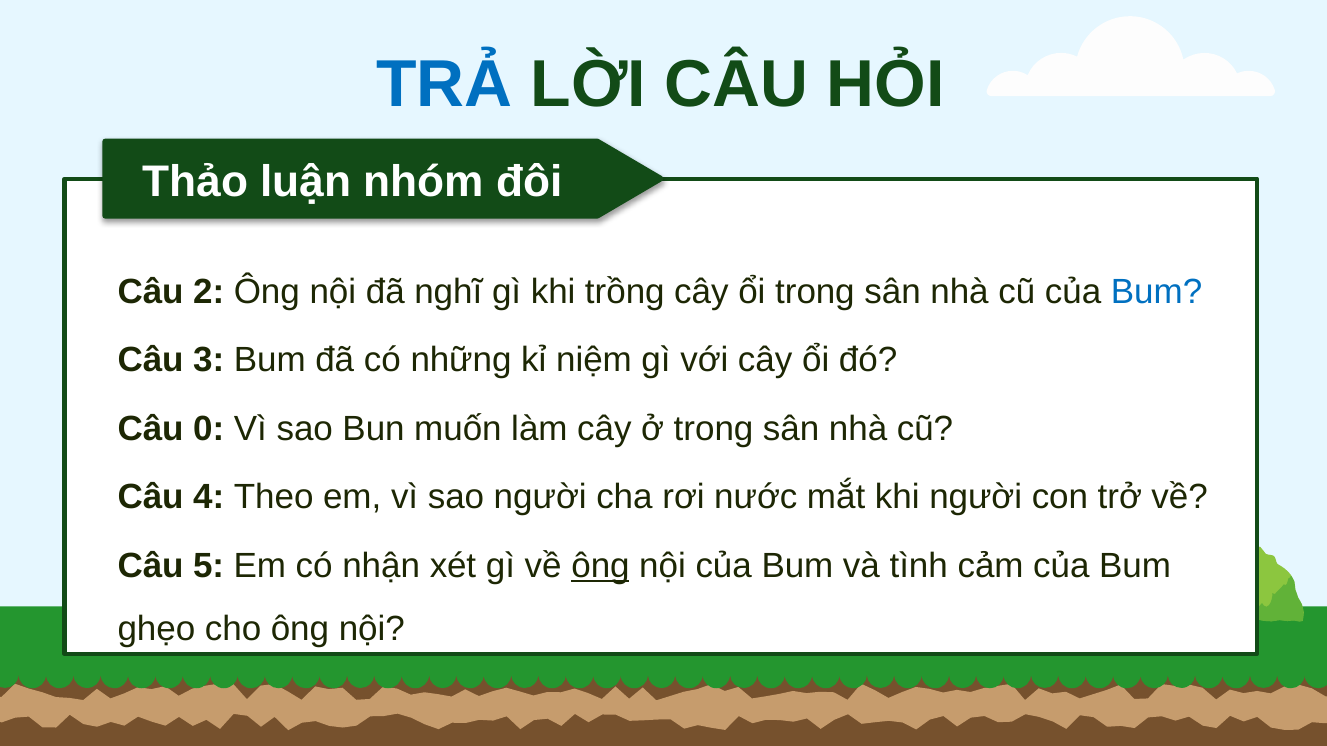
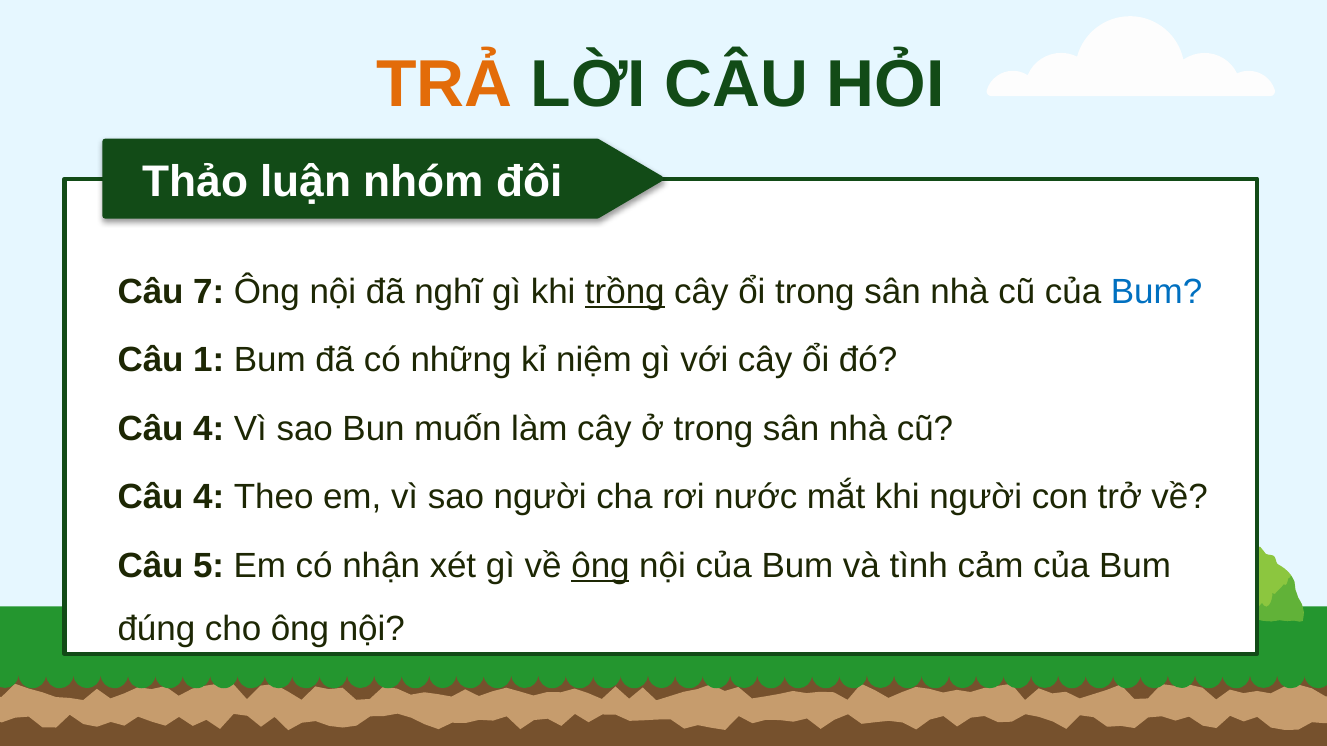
TRẢ colour: blue -> orange
2: 2 -> 7
trồng underline: none -> present
3: 3 -> 1
0 at (209, 429): 0 -> 4
ghẹo: ghẹo -> đúng
